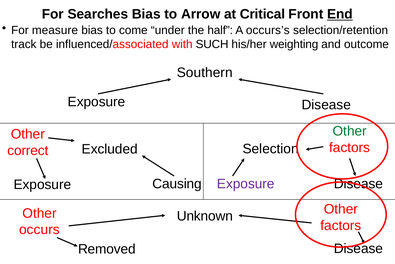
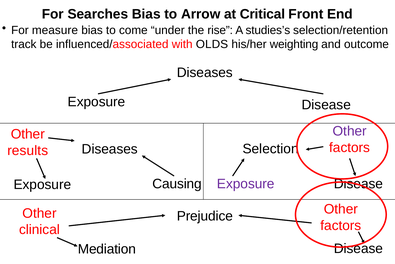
End underline: present -> none
half: half -> rise
occurs’s: occurs’s -> studies’s
SUCH: SUCH -> OLDS
Southern at (205, 72): Southern -> Diseases
Other at (350, 131) colour: green -> purple
Excluded at (110, 149): Excluded -> Diseases
correct: correct -> results
Unknown: Unknown -> Prejudice
occurs: occurs -> clinical
Removed: Removed -> Mediation
